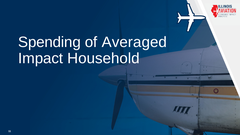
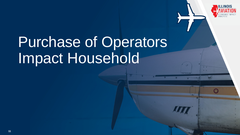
Spending: Spending -> Purchase
Averaged: Averaged -> Operators
